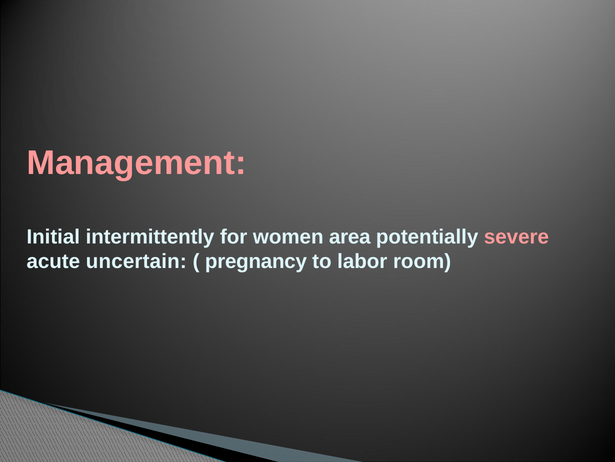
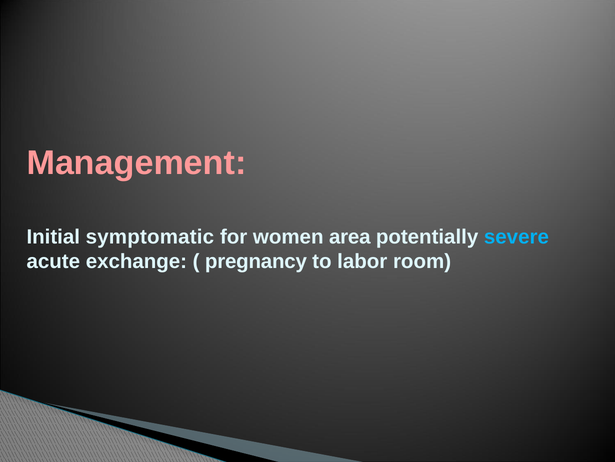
intermittently: intermittently -> symptomatic
severe colour: pink -> light blue
uncertain: uncertain -> exchange
